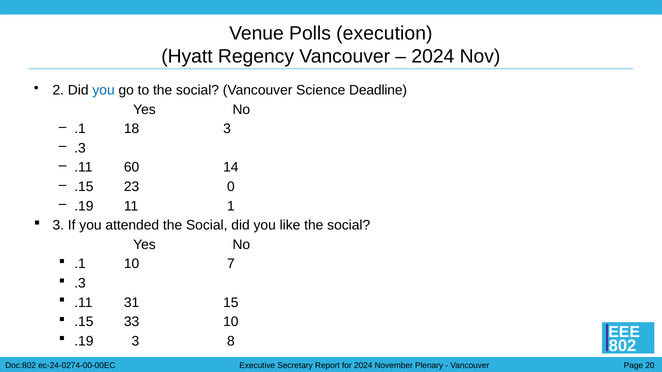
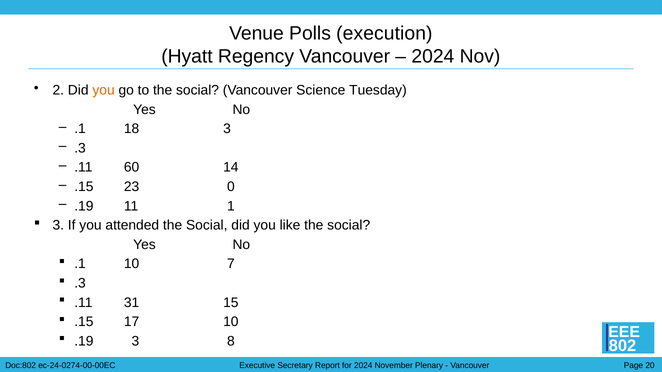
you at (104, 90) colour: blue -> orange
Deadline: Deadline -> Tuesday
33: 33 -> 17
